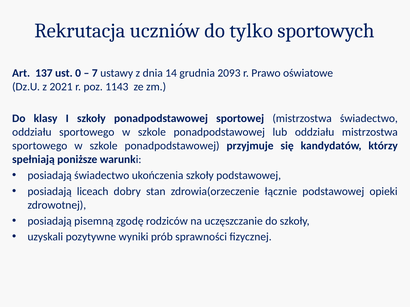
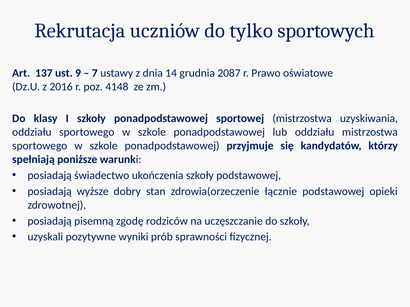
0: 0 -> 9
2093: 2093 -> 2087
2021: 2021 -> 2016
1143: 1143 -> 4148
mistrzostwa świadectwo: świadectwo -> uzyskiwania
liceach: liceach -> wyższe
